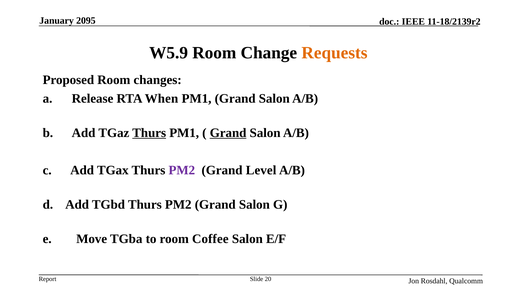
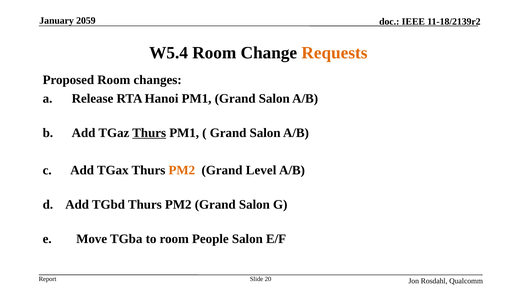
2095: 2095 -> 2059
W5.9: W5.9 -> W5.4
When: When -> Hanoi
Grand at (228, 133) underline: present -> none
PM2 at (182, 170) colour: purple -> orange
Coffee: Coffee -> People
